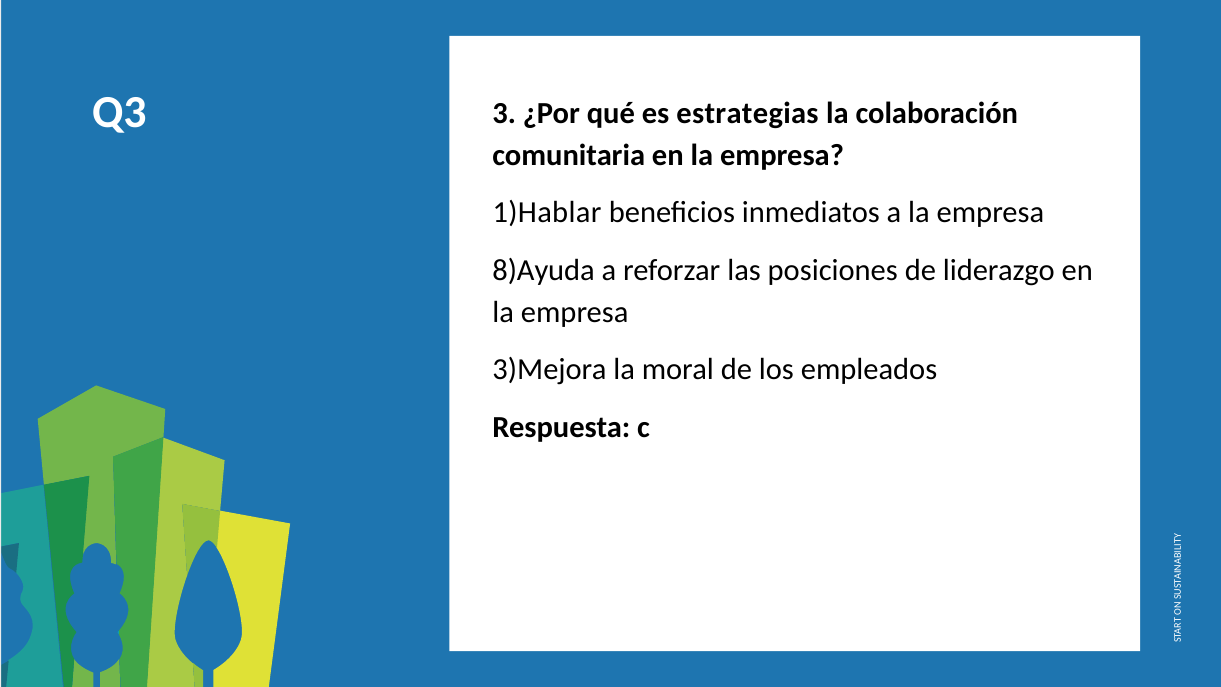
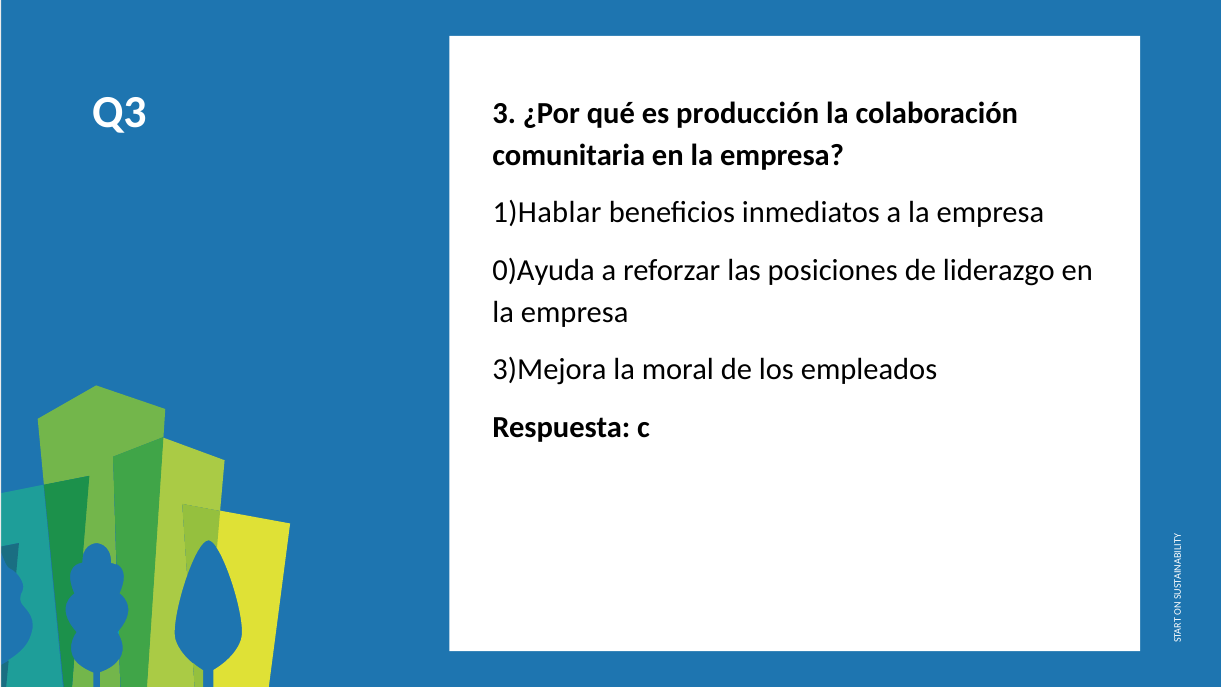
estrategias: estrategias -> producción
8)Ayuda: 8)Ayuda -> 0)Ayuda
